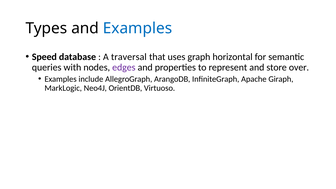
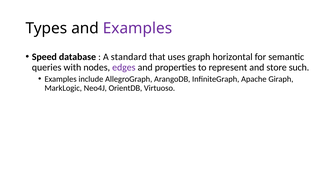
Examples at (138, 28) colour: blue -> purple
traversal: traversal -> standard
over: over -> such
